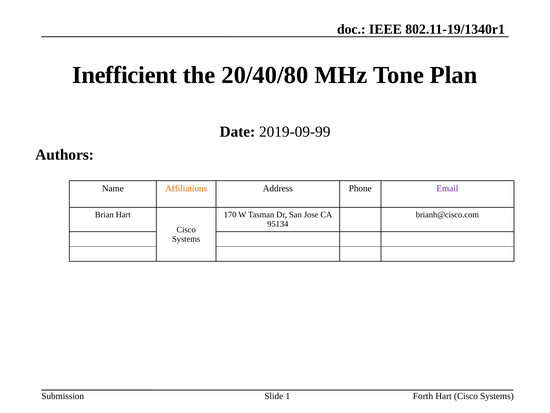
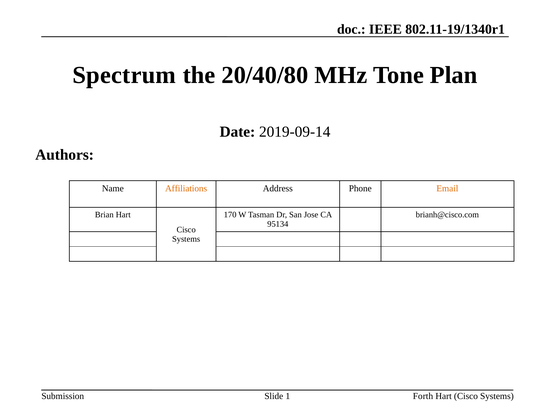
Inefficient: Inefficient -> Spectrum
2019-09-99: 2019-09-99 -> 2019-09-14
Email colour: purple -> orange
